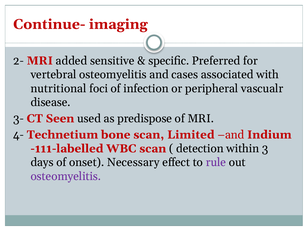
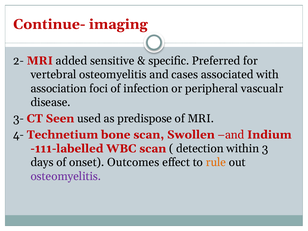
nutritional: nutritional -> association
Limited: Limited -> Swollen
Necessary: Necessary -> Outcomes
rule colour: purple -> orange
